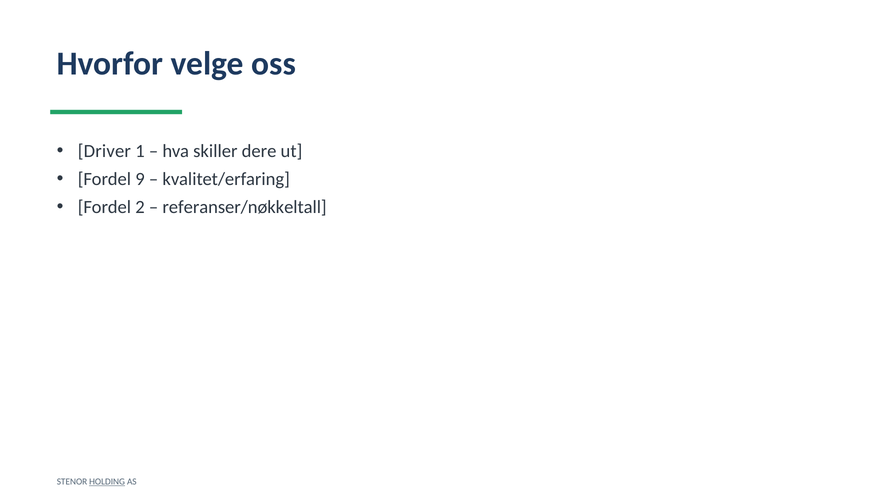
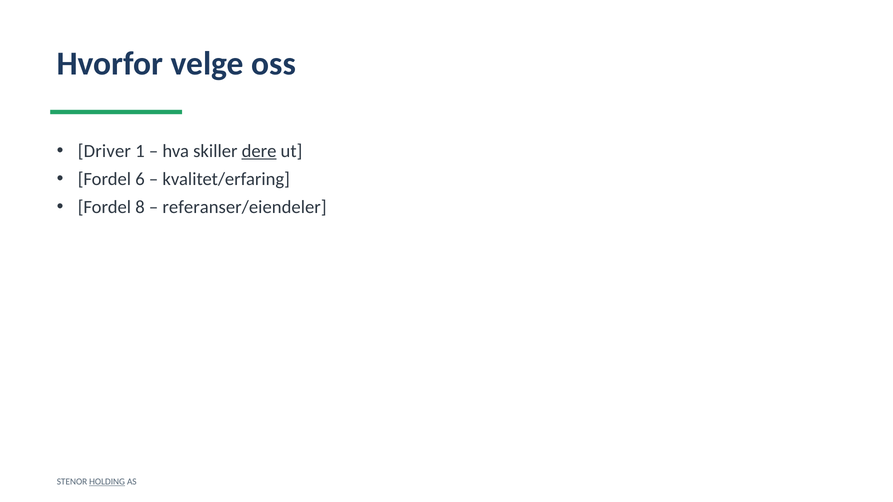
dere underline: none -> present
9: 9 -> 6
2: 2 -> 8
referanser/nøkkeltall: referanser/nøkkeltall -> referanser/eiendeler
